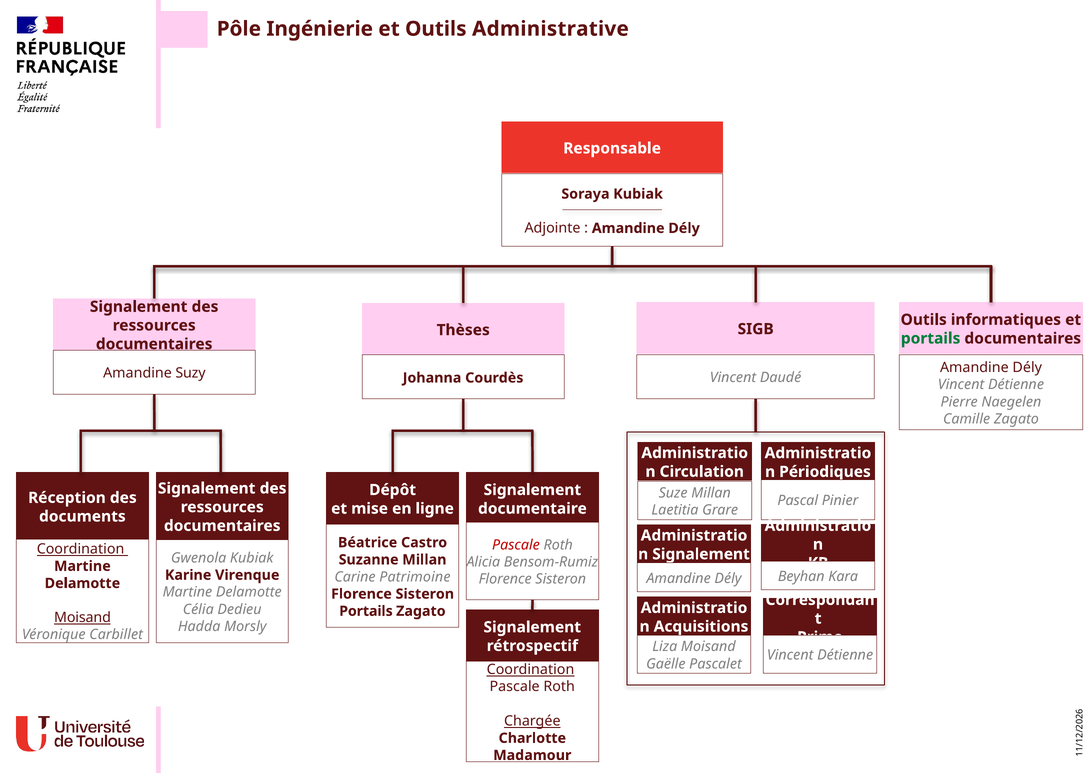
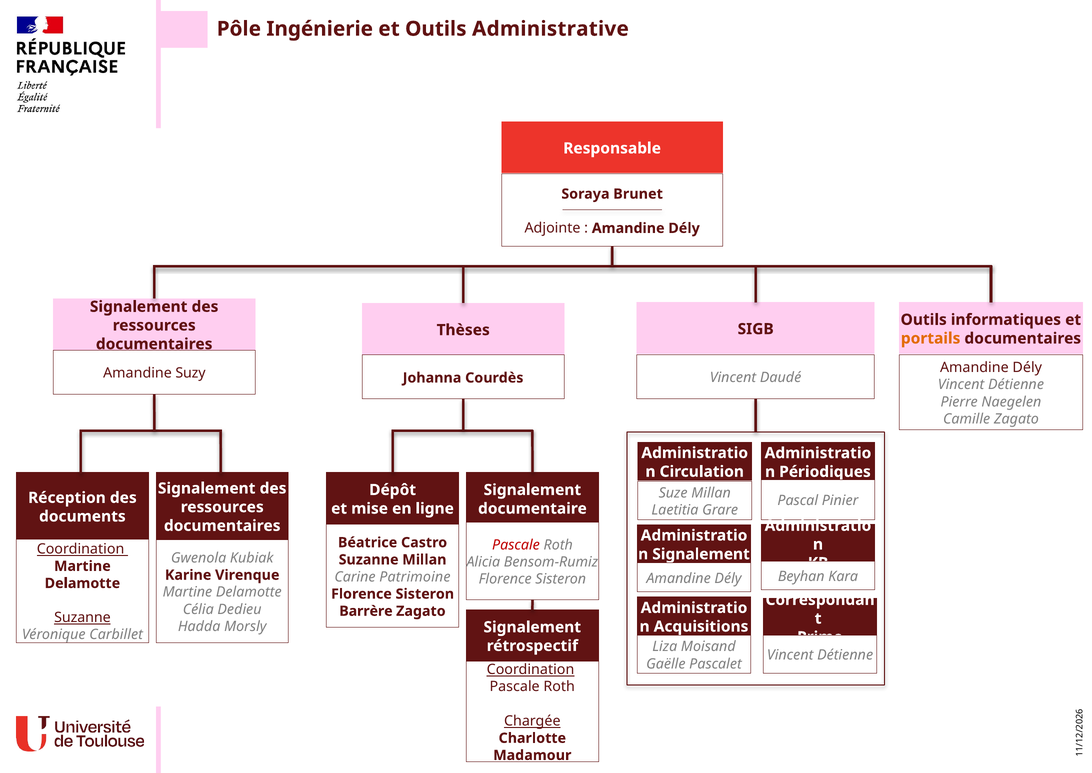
Soraya Kubiak: Kubiak -> Brunet
portails at (931, 338) colour: green -> orange
Portails at (366, 611): Portails -> Barrère
Moisand at (82, 617): Moisand -> Suzanne
